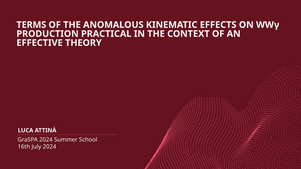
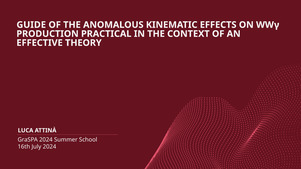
TERMS: TERMS -> GUIDE
